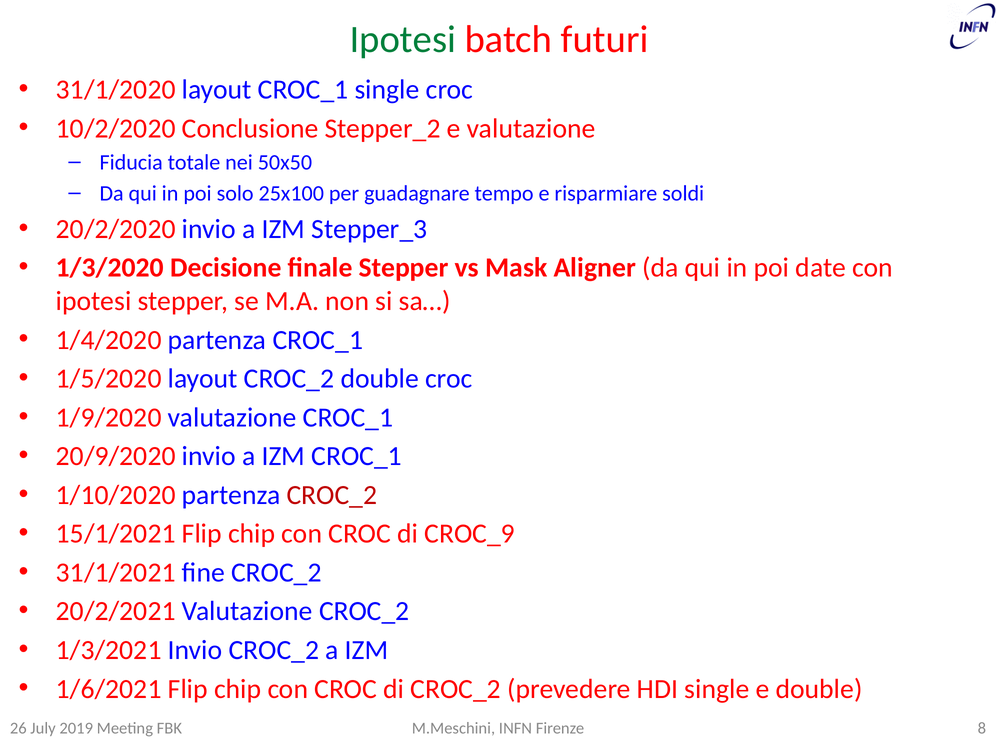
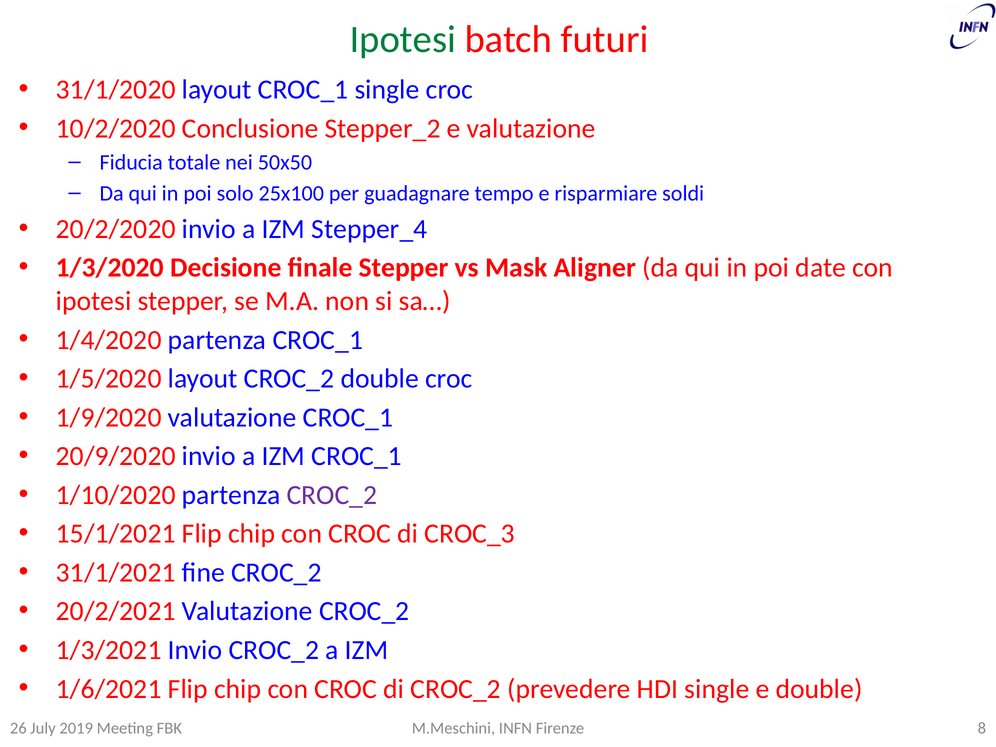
Stepper_3: Stepper_3 -> Stepper_4
CROC_2 at (332, 495) colour: red -> purple
CROC_9: CROC_9 -> CROC_3
